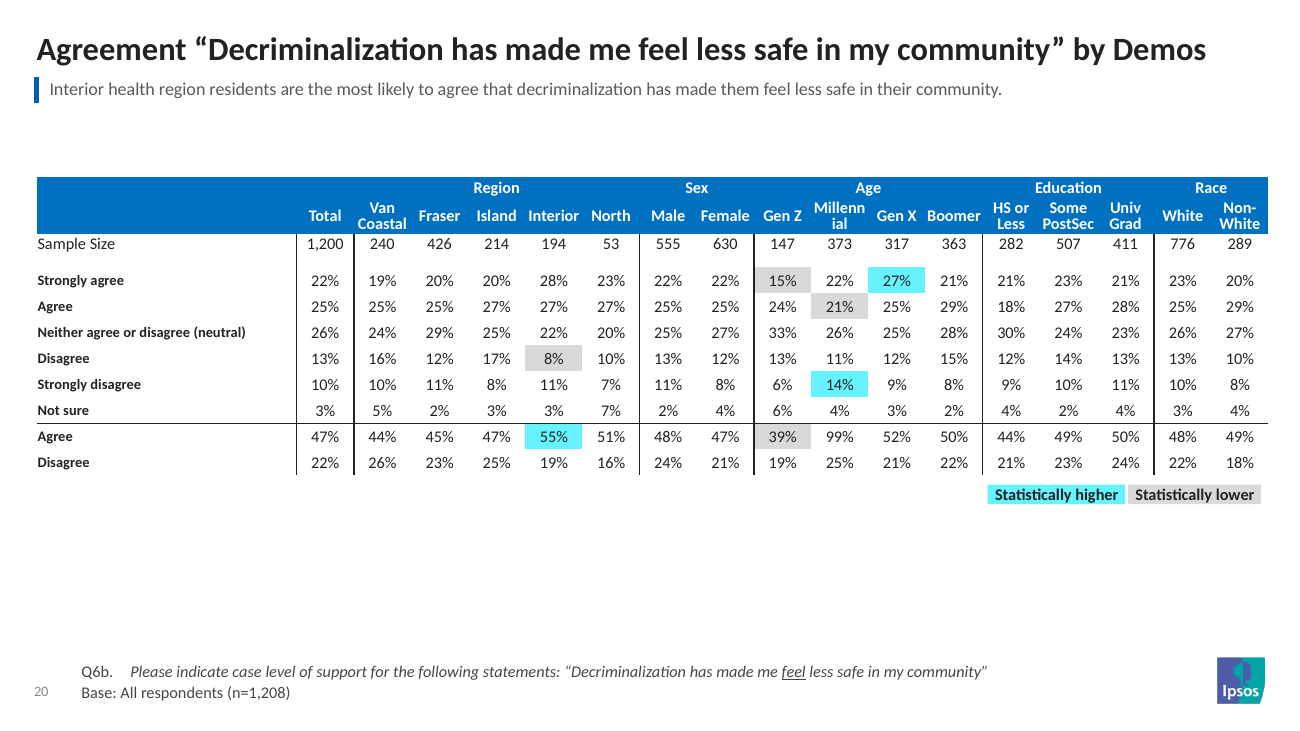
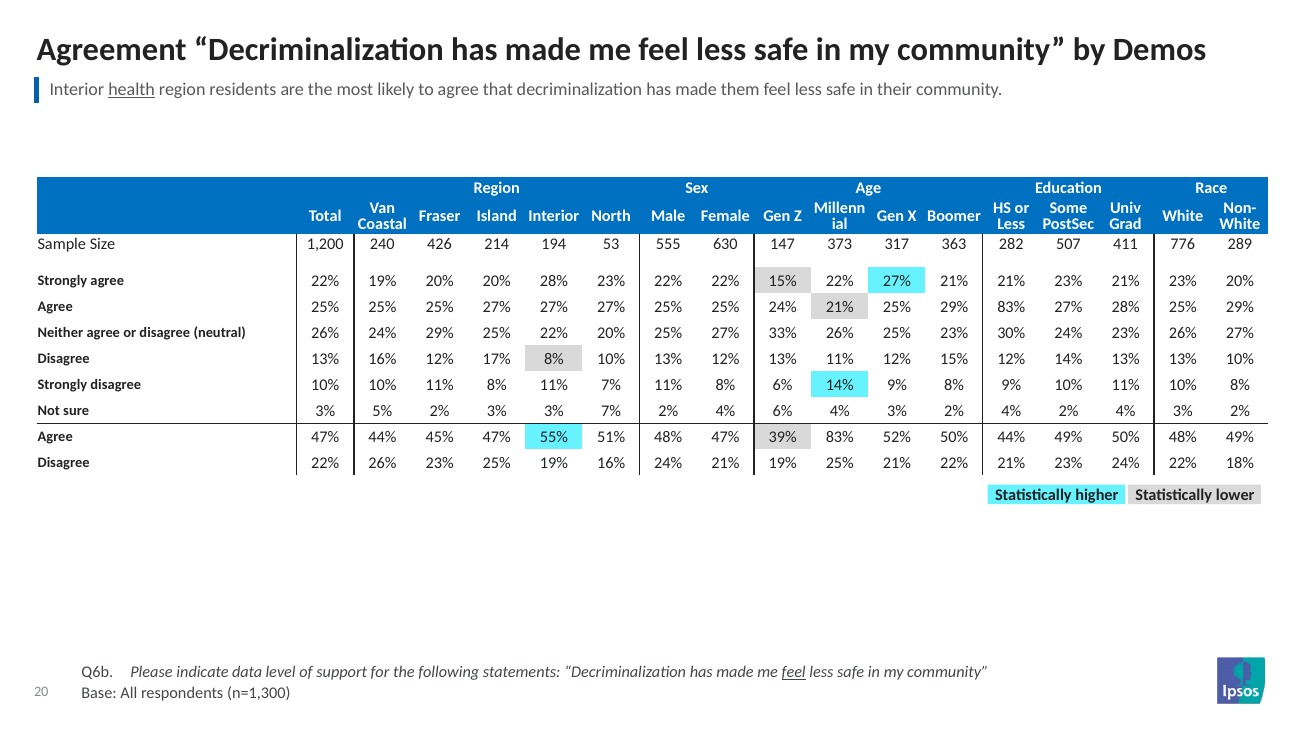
health underline: none -> present
29% 18%: 18% -> 83%
25% 28%: 28% -> 23%
2% 4% 3% 4%: 4% -> 2%
39% 99%: 99% -> 83%
case: case -> data
n=1,208: n=1,208 -> n=1,300
